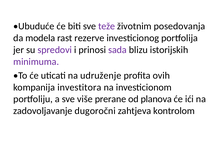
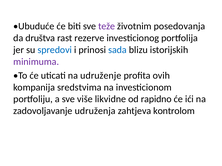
modela: modela -> društva
spredovi colour: purple -> blue
sada colour: purple -> blue
investitora: investitora -> sredstvima
prerane: prerane -> likvidne
planova: planova -> rapidno
dugoročni: dugoročni -> udruženja
